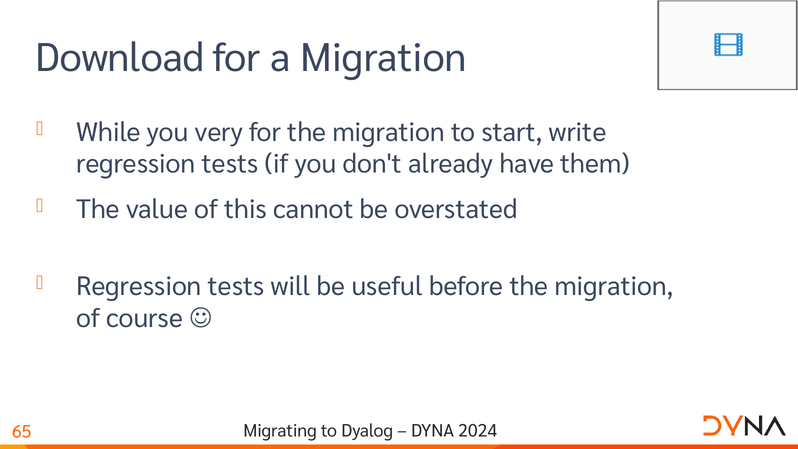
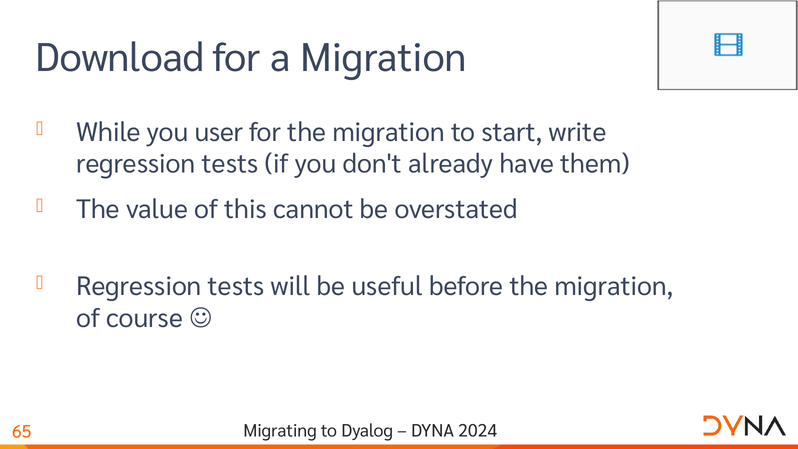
very: very -> user
